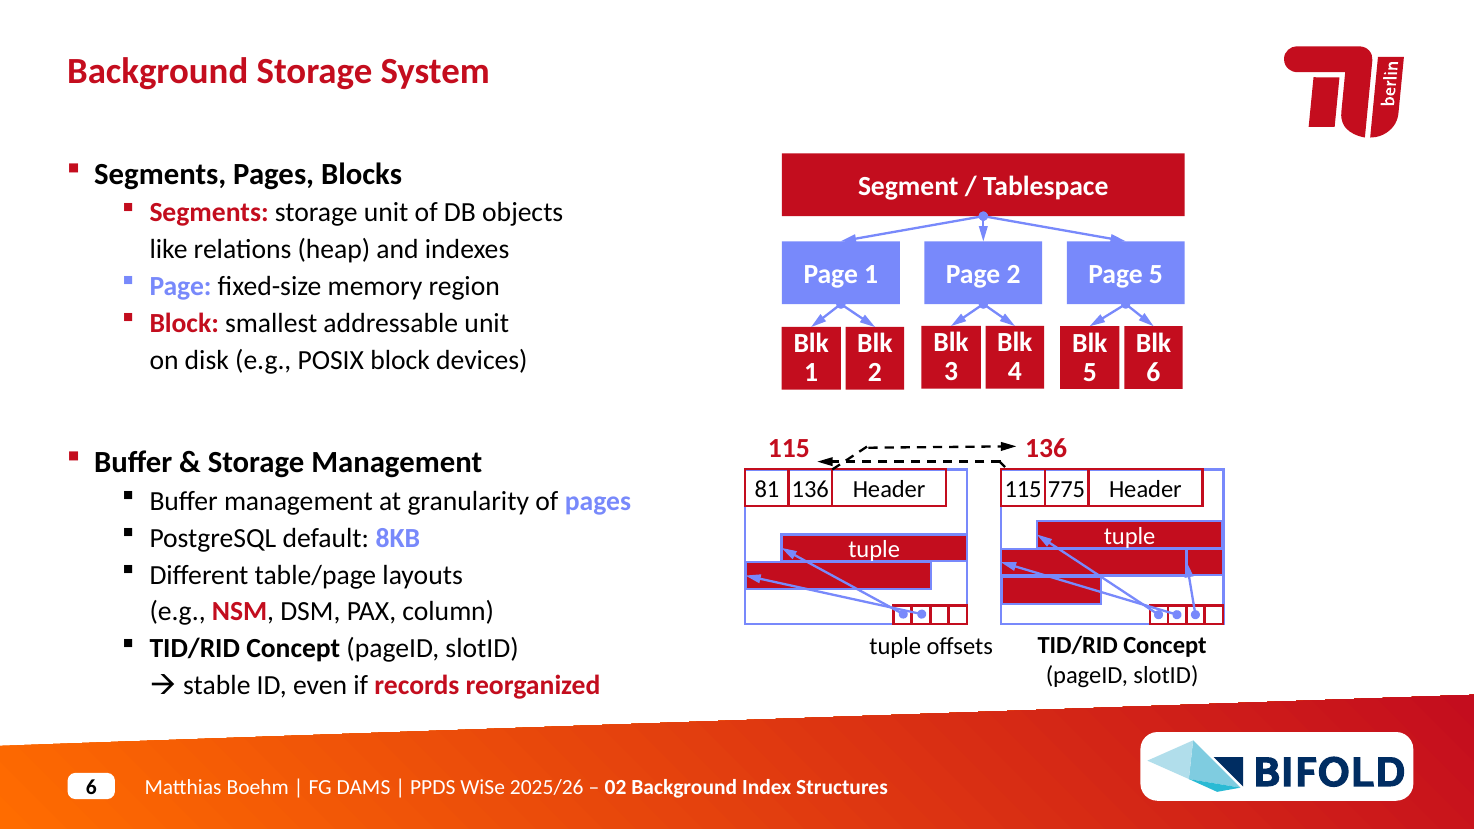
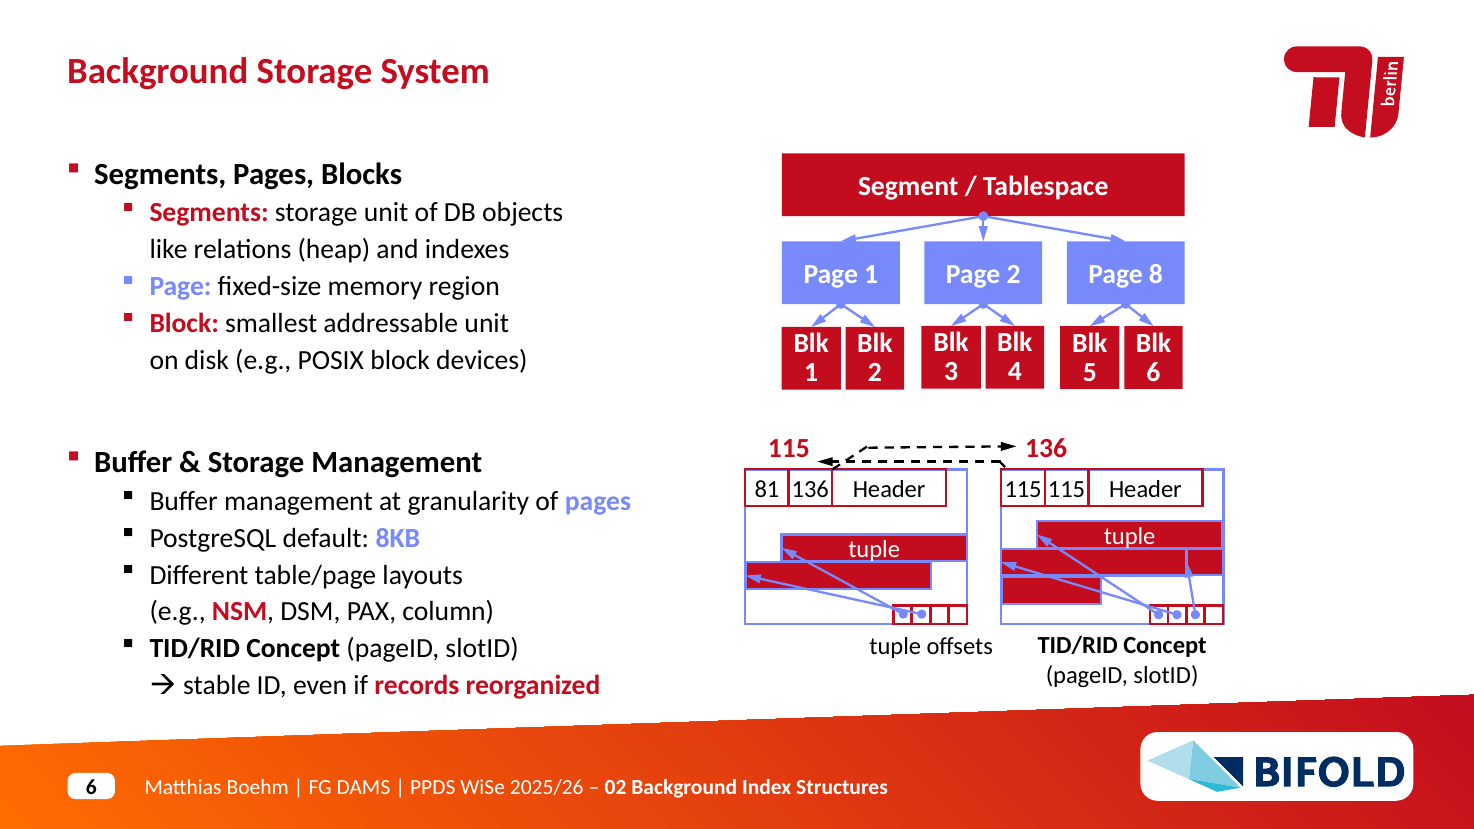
Page 5: 5 -> 8
115 775: 775 -> 115
